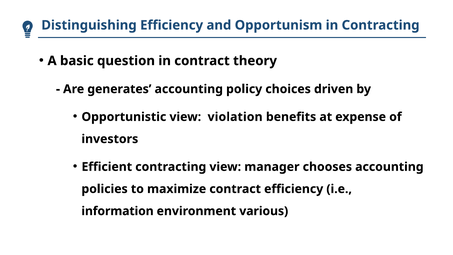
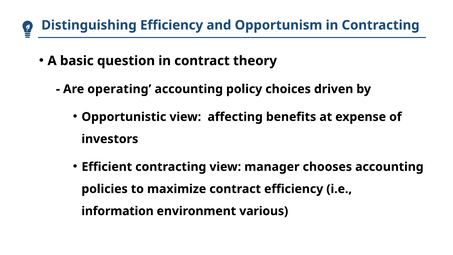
generates: generates -> operating
violation: violation -> affecting
